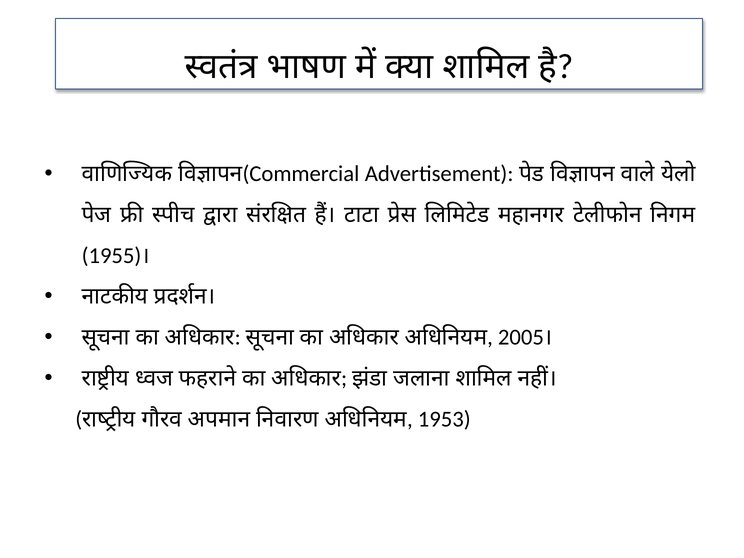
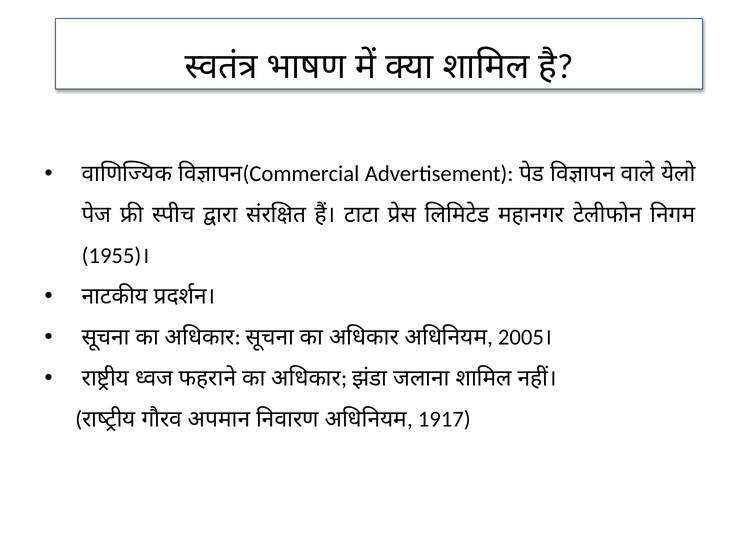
1953: 1953 -> 1917
